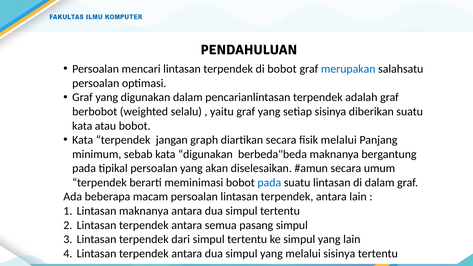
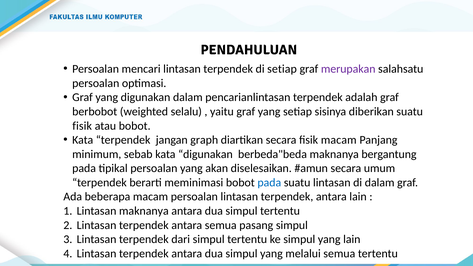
di bobot: bobot -> setiap
merupakan colour: blue -> purple
kata at (82, 126): kata -> fisik
fisik melalui: melalui -> macam
melalui sisinya: sisinya -> semua
